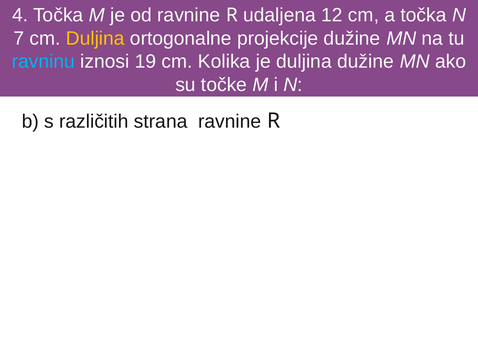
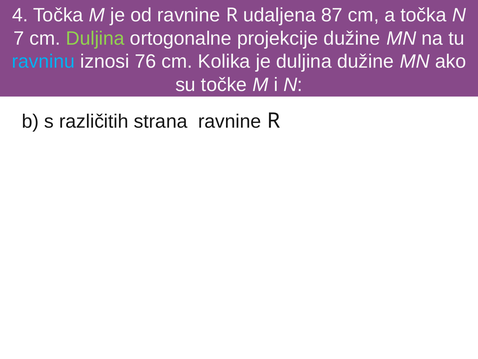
12: 12 -> 87
Duljina at (95, 38) colour: yellow -> light green
19: 19 -> 76
